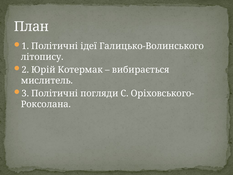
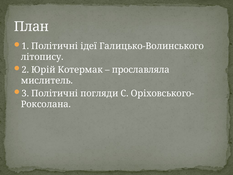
вибирається: вибирається -> прославляла
